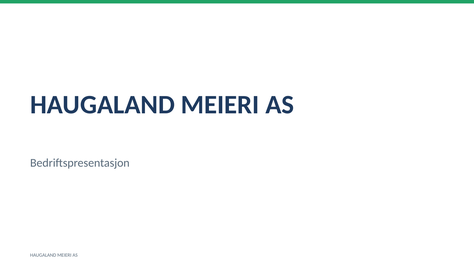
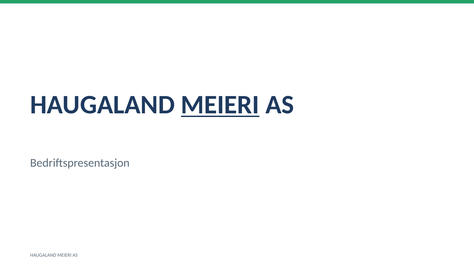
MEIERI at (220, 105) underline: none -> present
